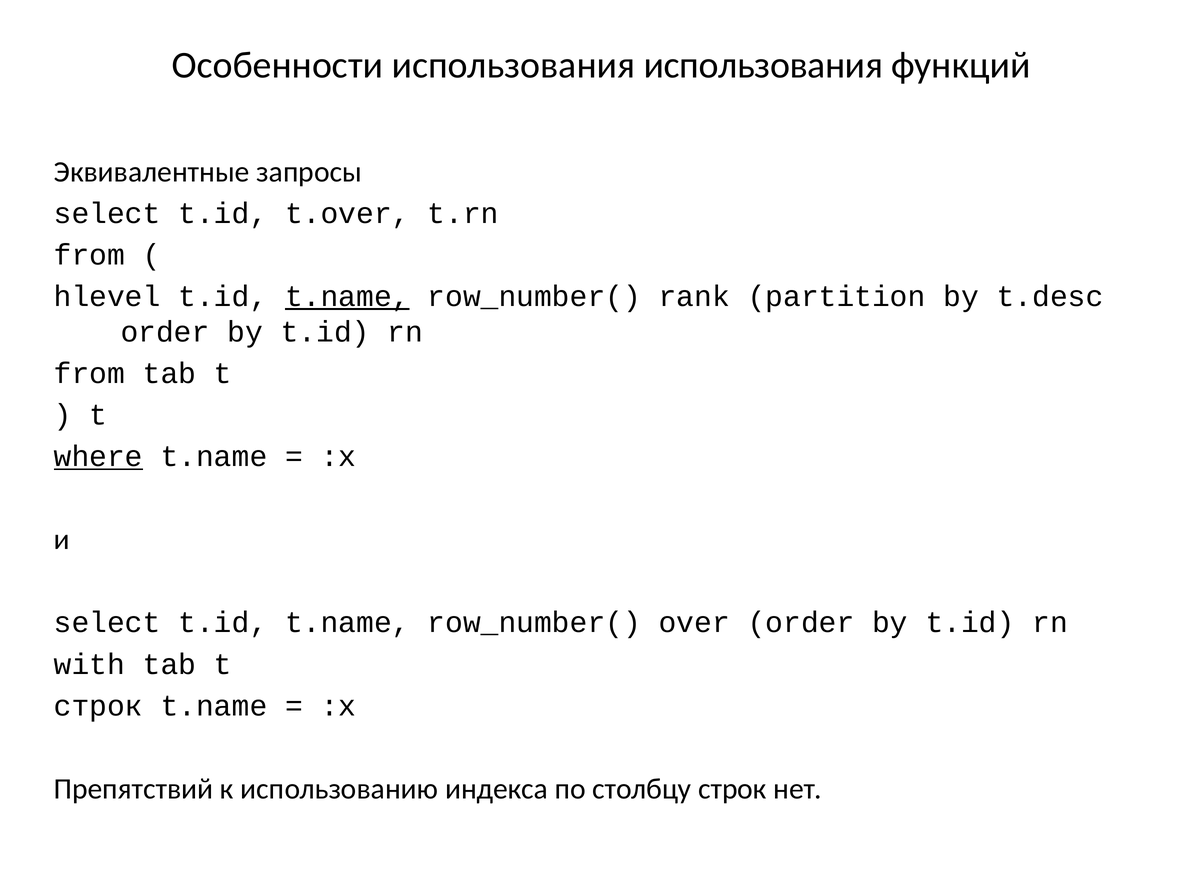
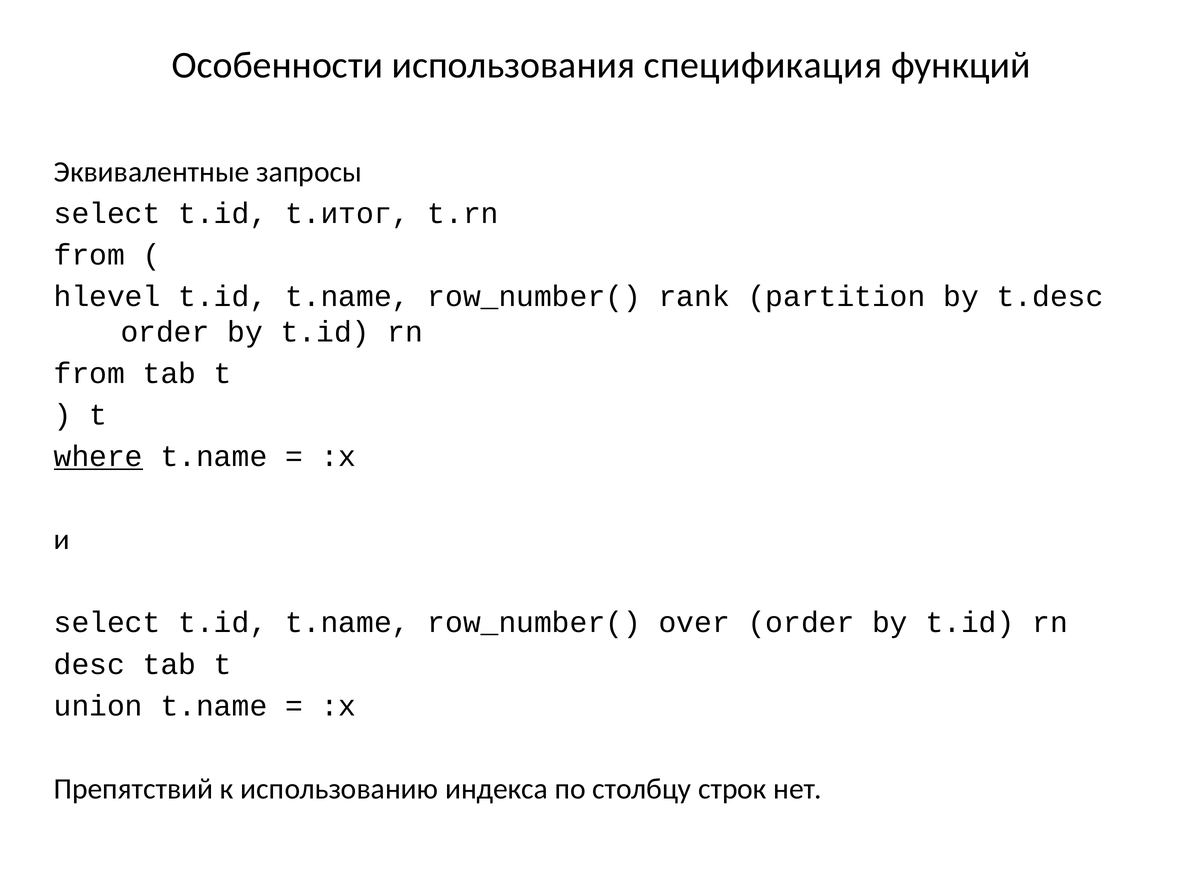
использования использования: использования -> спецификация
t.over: t.over -> t.итог
t.name at (347, 296) underline: present -> none
with: with -> desc
строк at (98, 705): строк -> union
